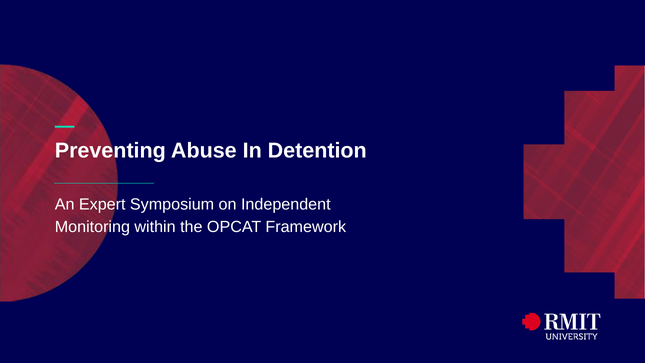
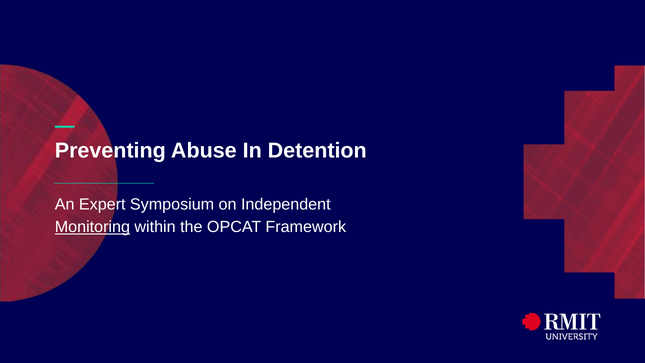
Monitoring underline: none -> present
